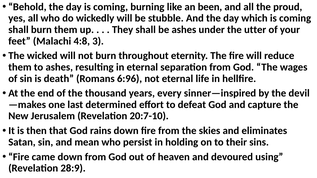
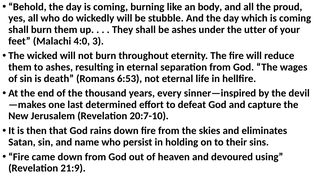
been: been -> body
4:8: 4:8 -> 4:0
6:96: 6:96 -> 6:53
mean: mean -> name
28:9: 28:9 -> 21:9
